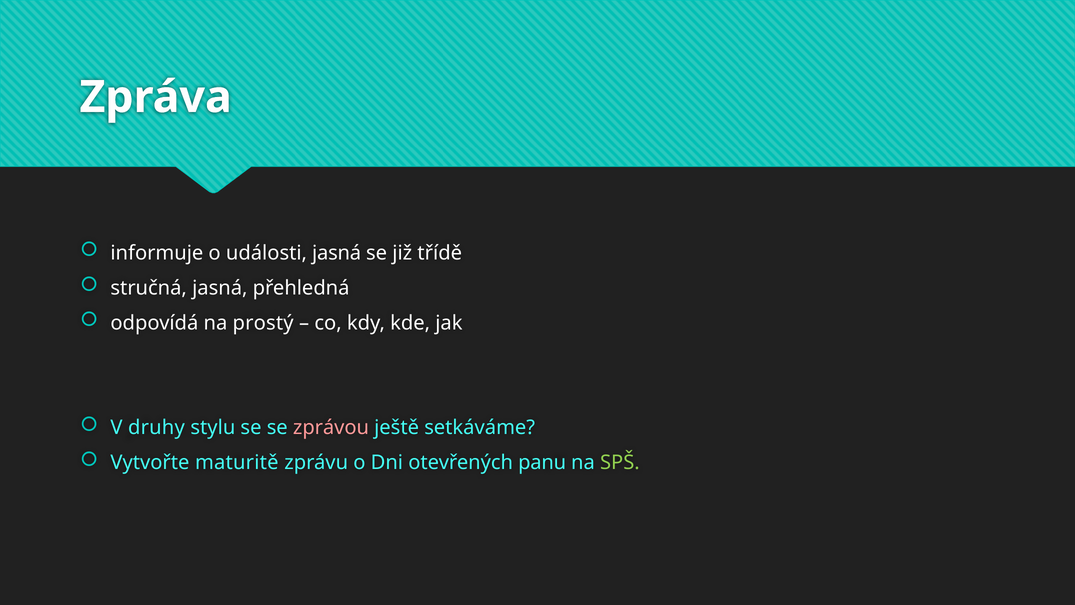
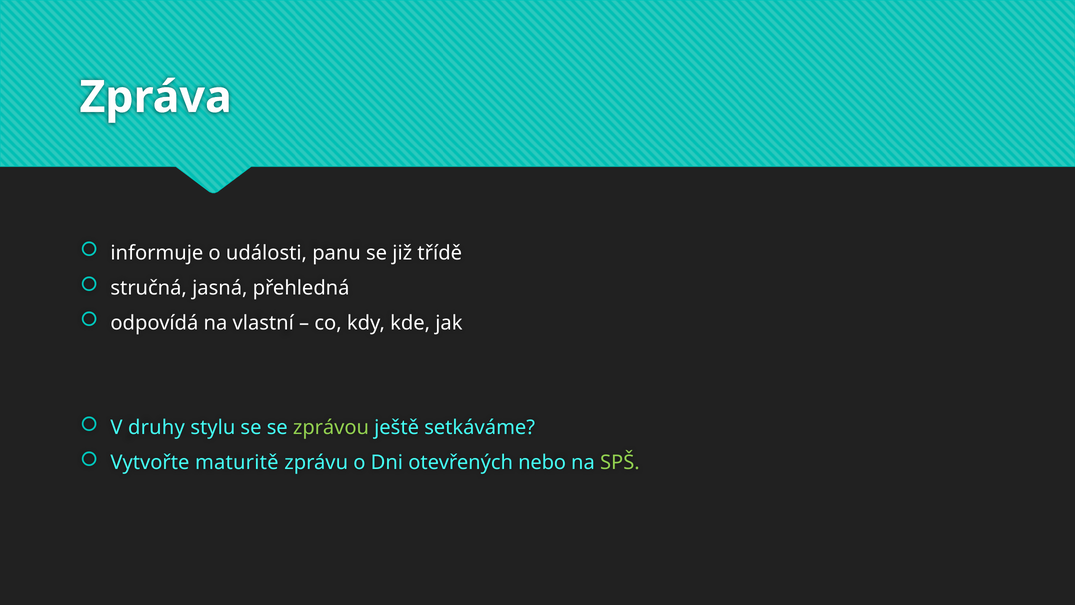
události jasná: jasná -> panu
prostý: prostý -> vlastní
zprávou colour: pink -> light green
panu: panu -> nebo
